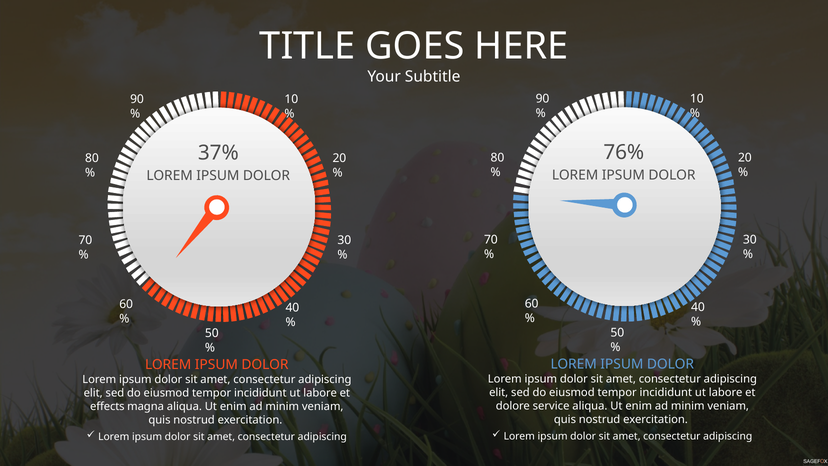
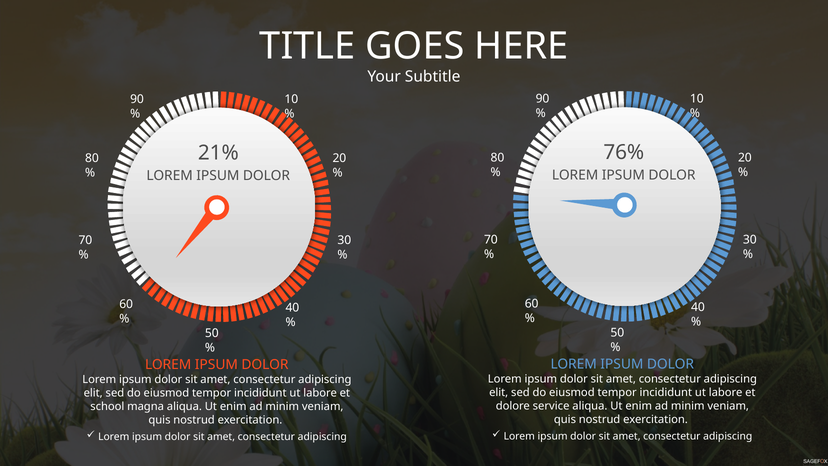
37%: 37% -> 21%
effects: effects -> school
